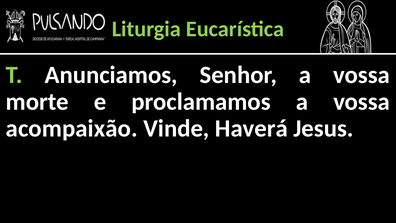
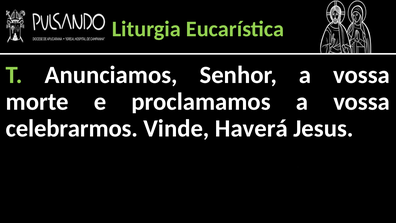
acompaixão: acompaixão -> celebrarmos
